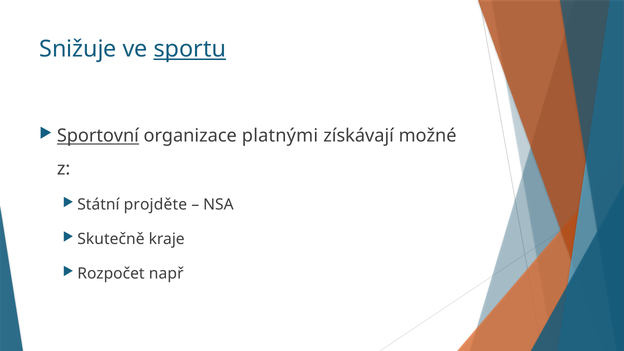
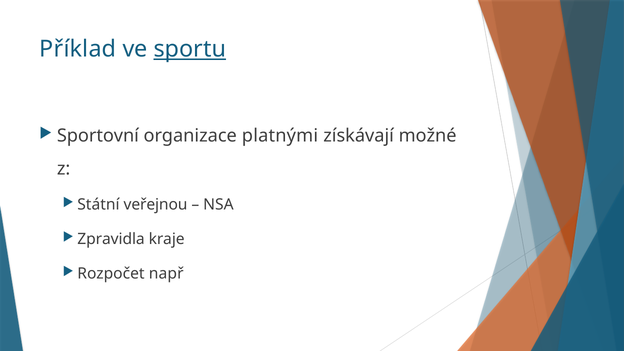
Snižuje: Snižuje -> Příklad
Sportovní underline: present -> none
projděte: projděte -> veřejnou
Skutečně: Skutečně -> Zpravidla
